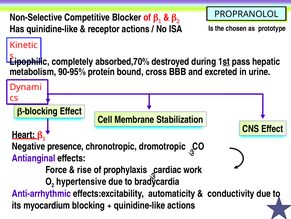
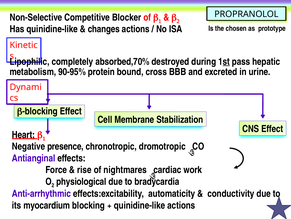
receptor: receptor -> changes
prophylaxis: prophylaxis -> nightmares
hypertensive: hypertensive -> physiological
